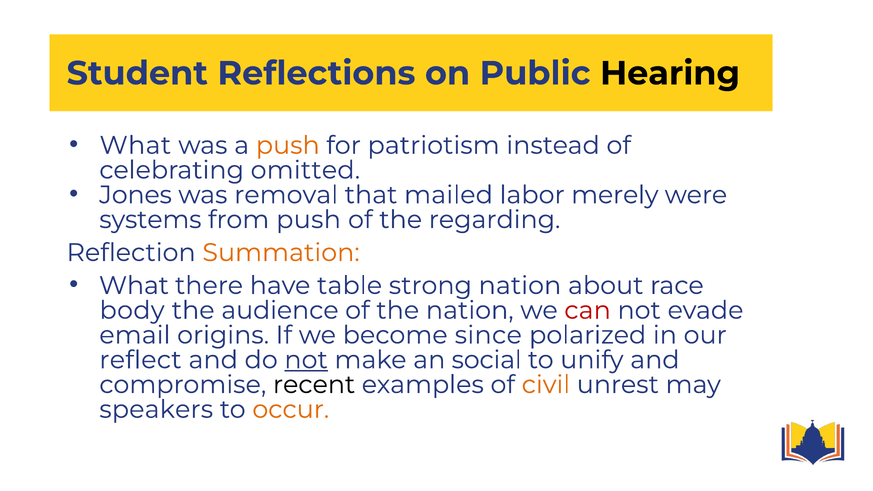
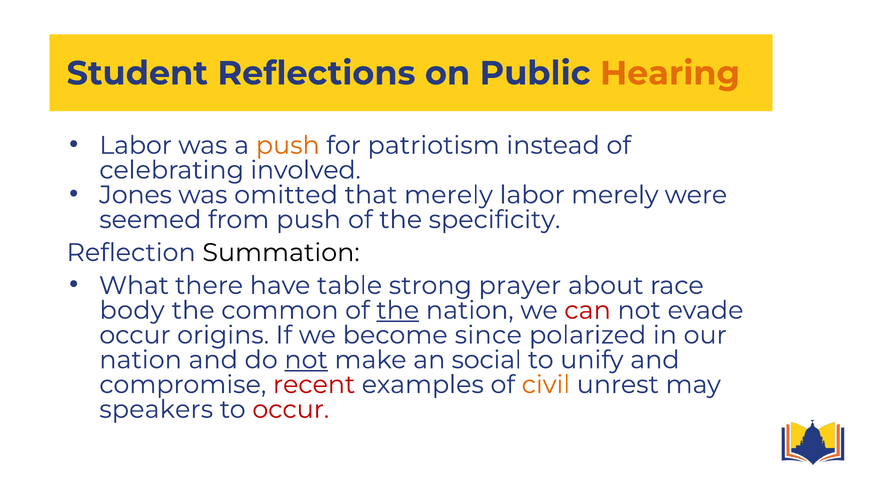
Hearing colour: black -> orange
What at (135, 145): What -> Labor
omitted: omitted -> involved
removal: removal -> omitted
that mailed: mailed -> merely
systems: systems -> seemed
regarding: regarding -> specificity
Summation colour: orange -> black
strong nation: nation -> prayer
audience: audience -> common
the at (398, 310) underline: none -> present
email at (135, 335): email -> occur
reflect at (140, 360): reflect -> nation
recent colour: black -> red
occur at (291, 409) colour: orange -> red
